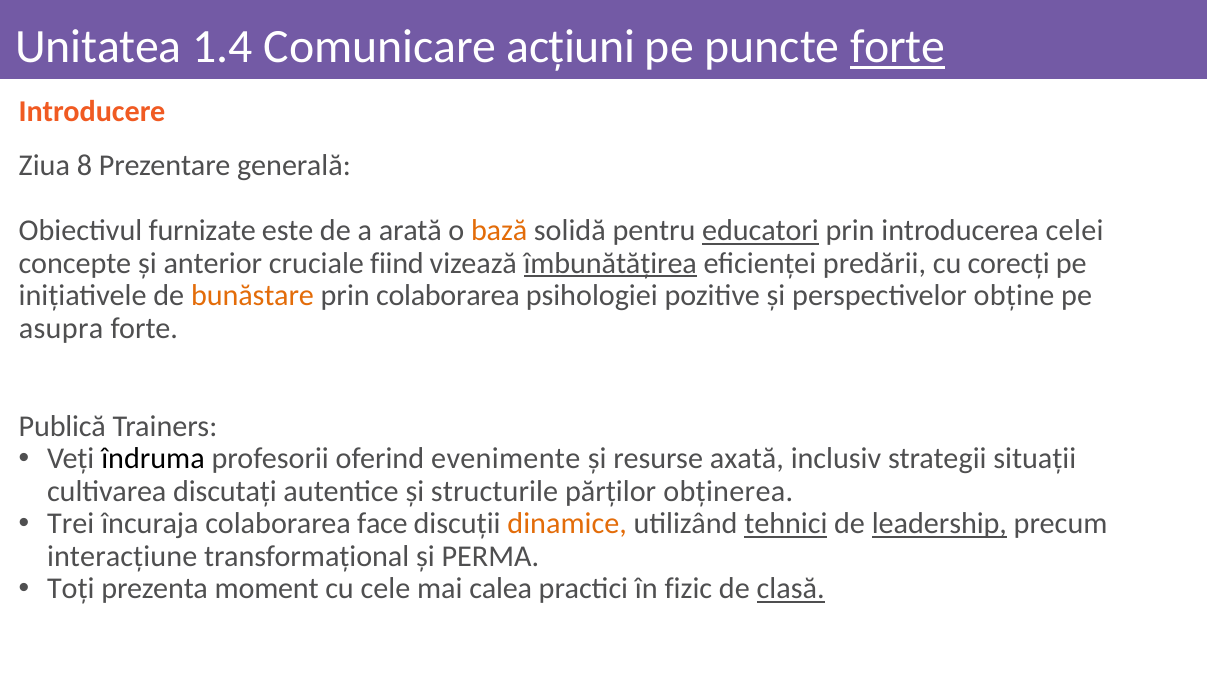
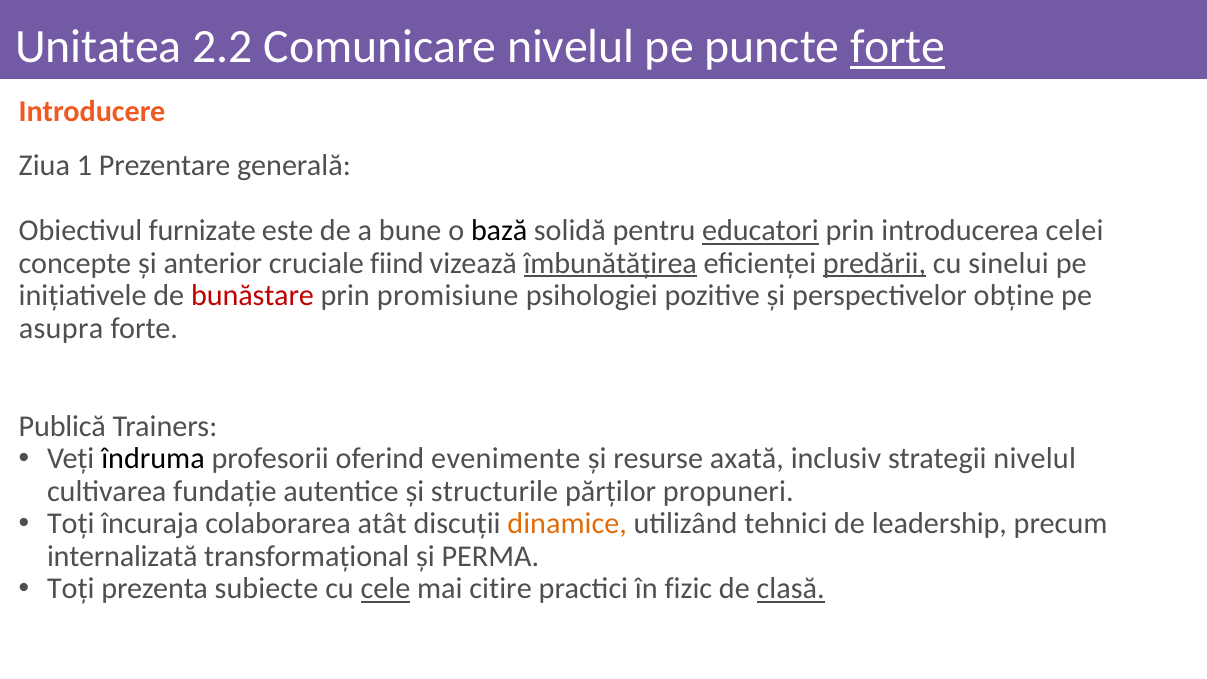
1.4: 1.4 -> 2.2
Comunicare acțiuni: acțiuni -> nivelul
8: 8 -> 1
arată: arată -> bune
bază colour: orange -> black
predării underline: none -> present
corecți: corecți -> sinelui
bunăstare colour: orange -> red
prin colaborarea: colaborarea -> promisiune
strategii situații: situații -> nivelul
discutați: discutați -> fundație
obținerea: obținerea -> propuneri
Trei at (71, 524): Trei -> Toți
face: face -> atât
tehnici underline: present -> none
leadership underline: present -> none
interacțiune: interacțiune -> internalizată
moment: moment -> subiecte
cele underline: none -> present
calea: calea -> citire
